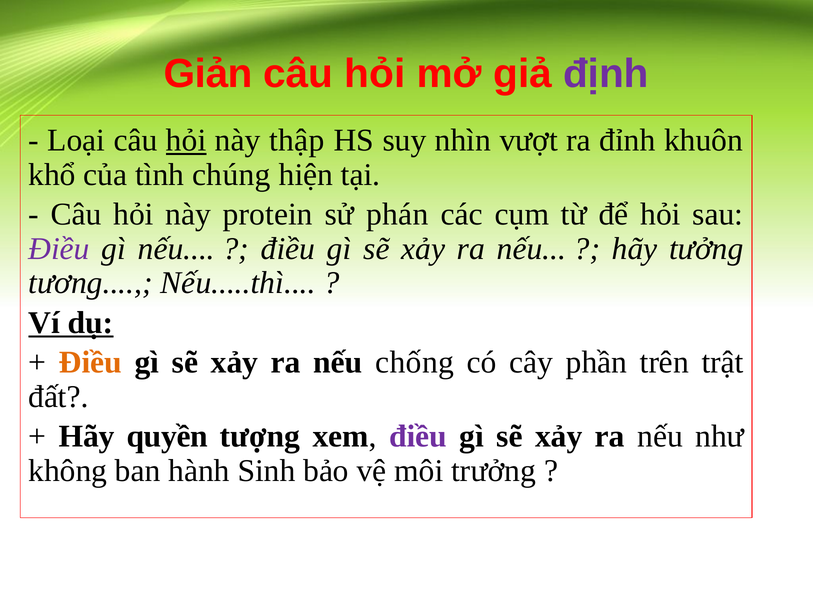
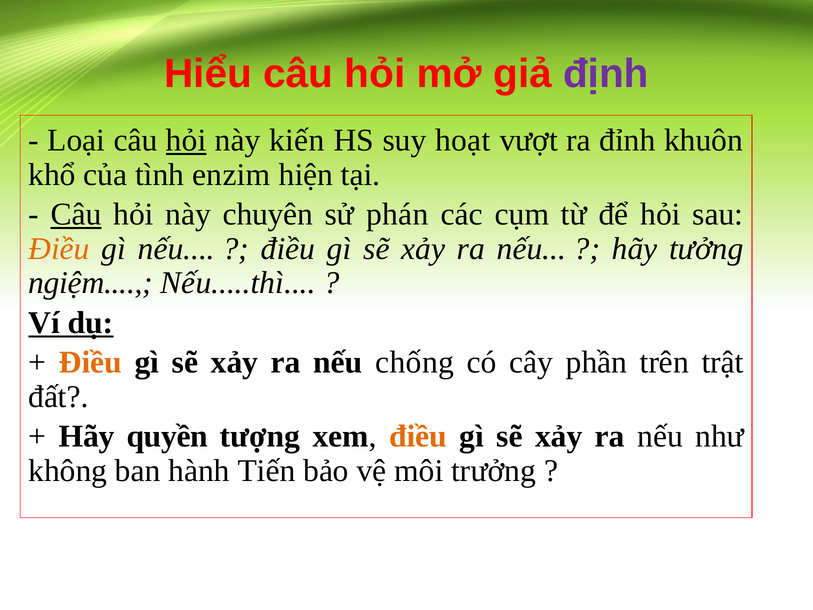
Giản: Giản -> Hiểu
thập: thập -> kiến
nhìn: nhìn -> hoạt
chúng: chúng -> enzim
Câu at (76, 214) underline: none -> present
protein: protein -> chuyên
Điều at (59, 249) colour: purple -> orange
tương: tương -> ngiệm
điều at (418, 436) colour: purple -> orange
Sinh: Sinh -> Tiến
